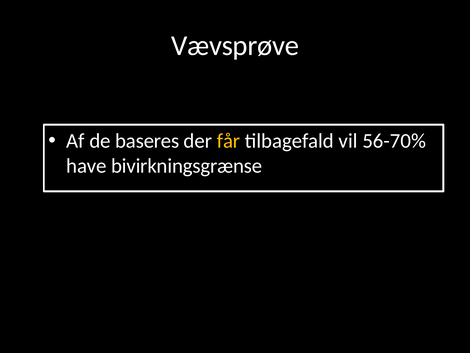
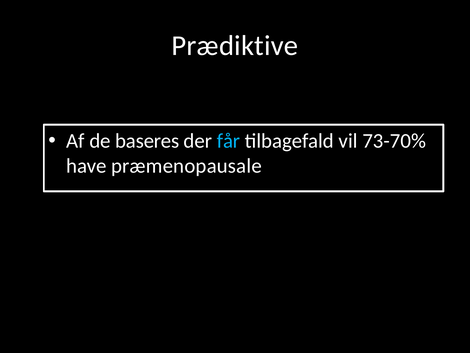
Vævsprøve: Vævsprøve -> Prædiktive
får colour: yellow -> light blue
56-70%: 56-70% -> 73-70%
bivirkningsgrænse: bivirkningsgrænse -> præmenopausale
